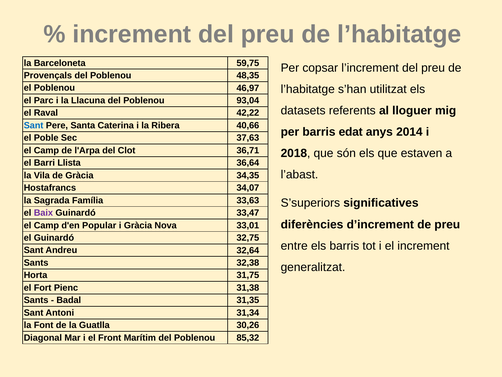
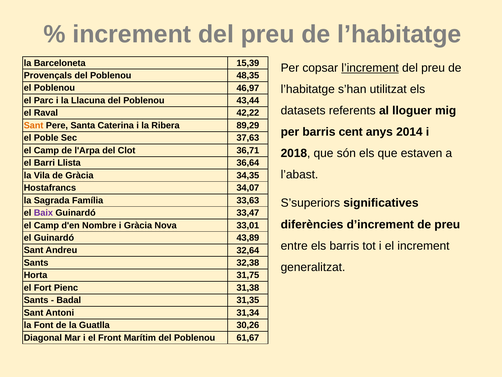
59,75: 59,75 -> 15,39
l’increment underline: none -> present
93,04: 93,04 -> 43,44
Sant at (34, 125) colour: blue -> orange
40,66: 40,66 -> 89,29
edat: edat -> cent
Popular: Popular -> Nombre
32,75: 32,75 -> 43,89
85,32: 85,32 -> 61,67
